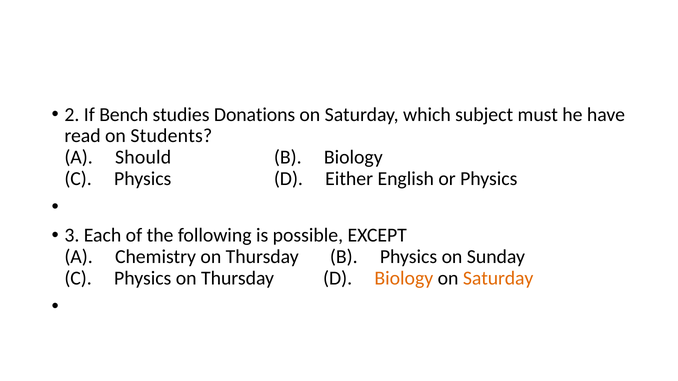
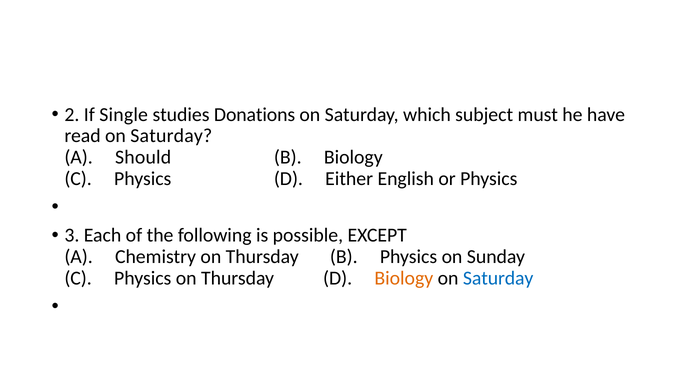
Bench: Bench -> Single
read on Students: Students -> Saturday
Saturday at (498, 278) colour: orange -> blue
